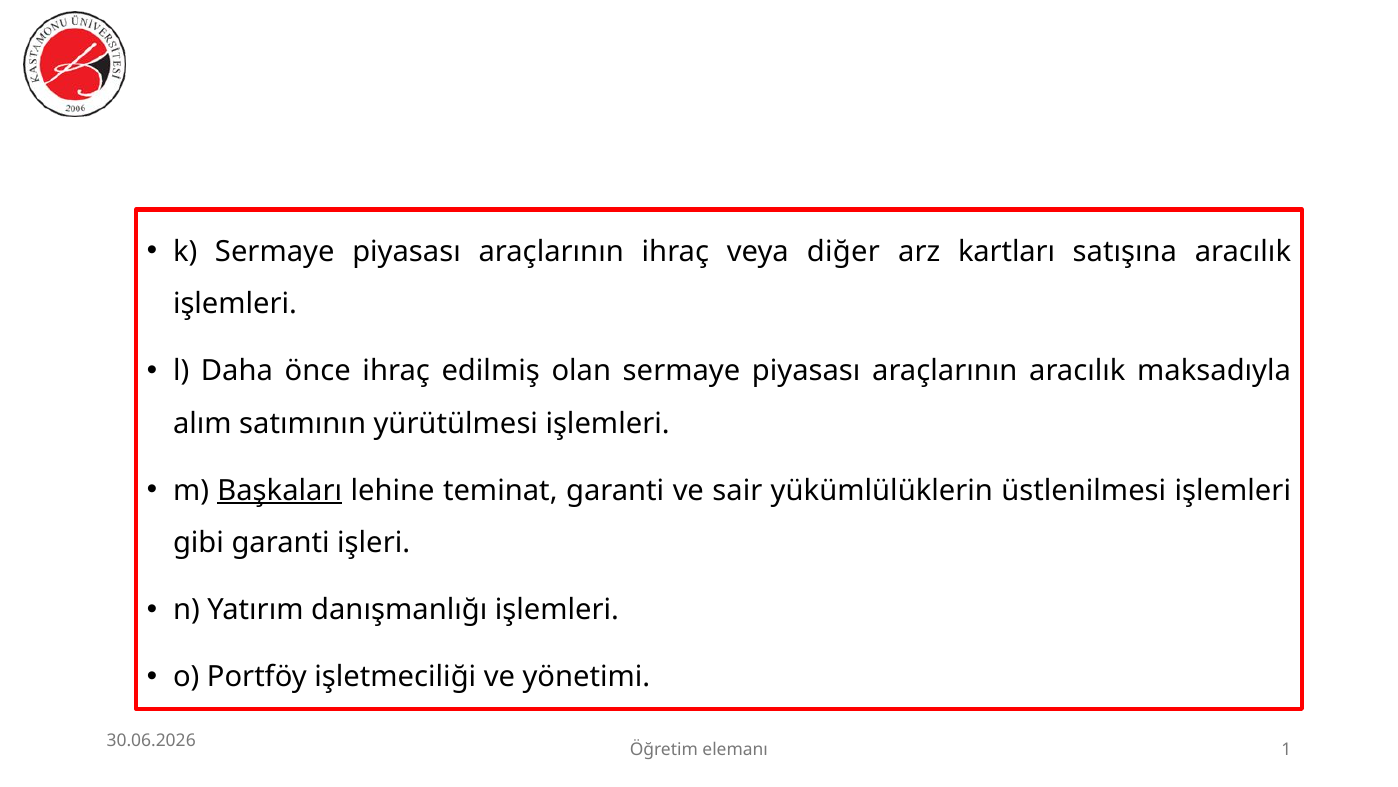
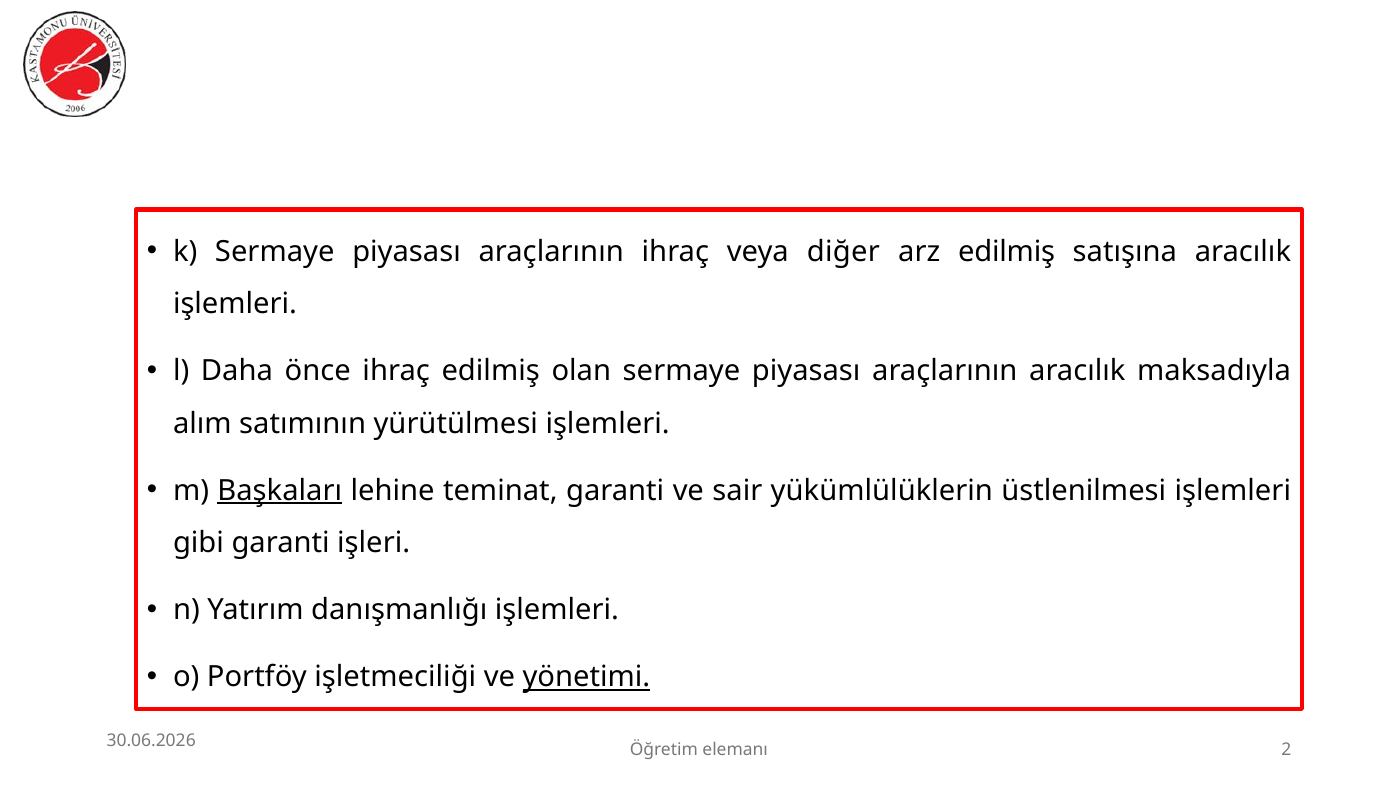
arz kartları: kartları -> edilmiş
yönetimi underline: none -> present
1: 1 -> 2
